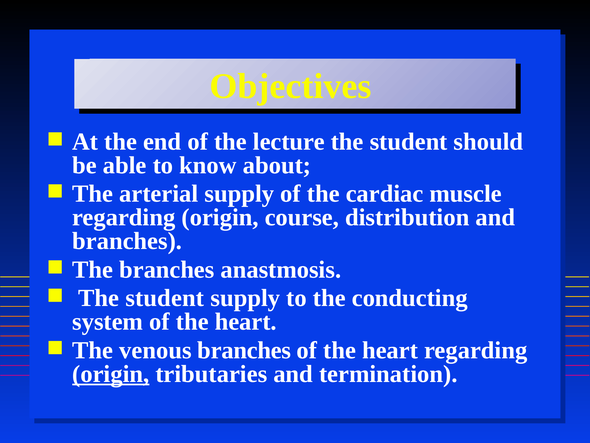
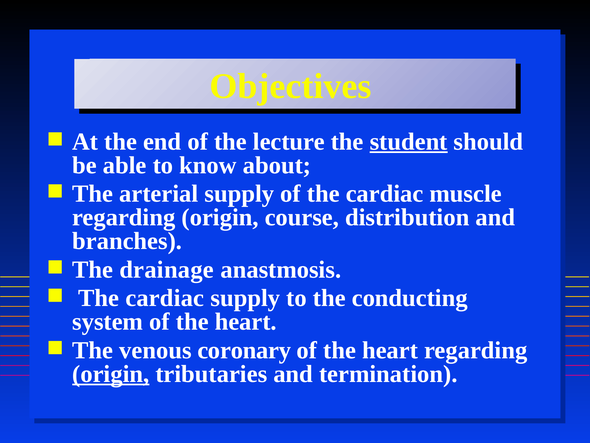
student at (409, 141) underline: none -> present
The branches: branches -> drainage
student at (165, 298): student -> cardiac
venous branches: branches -> coronary
